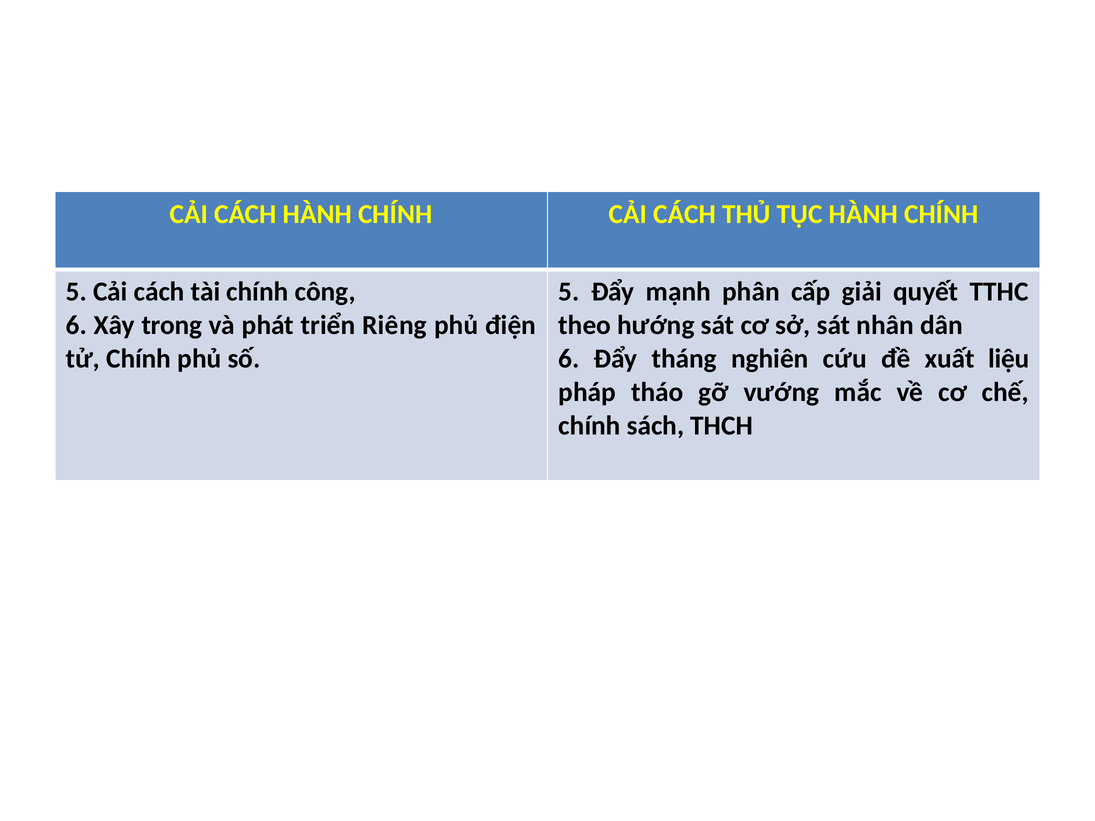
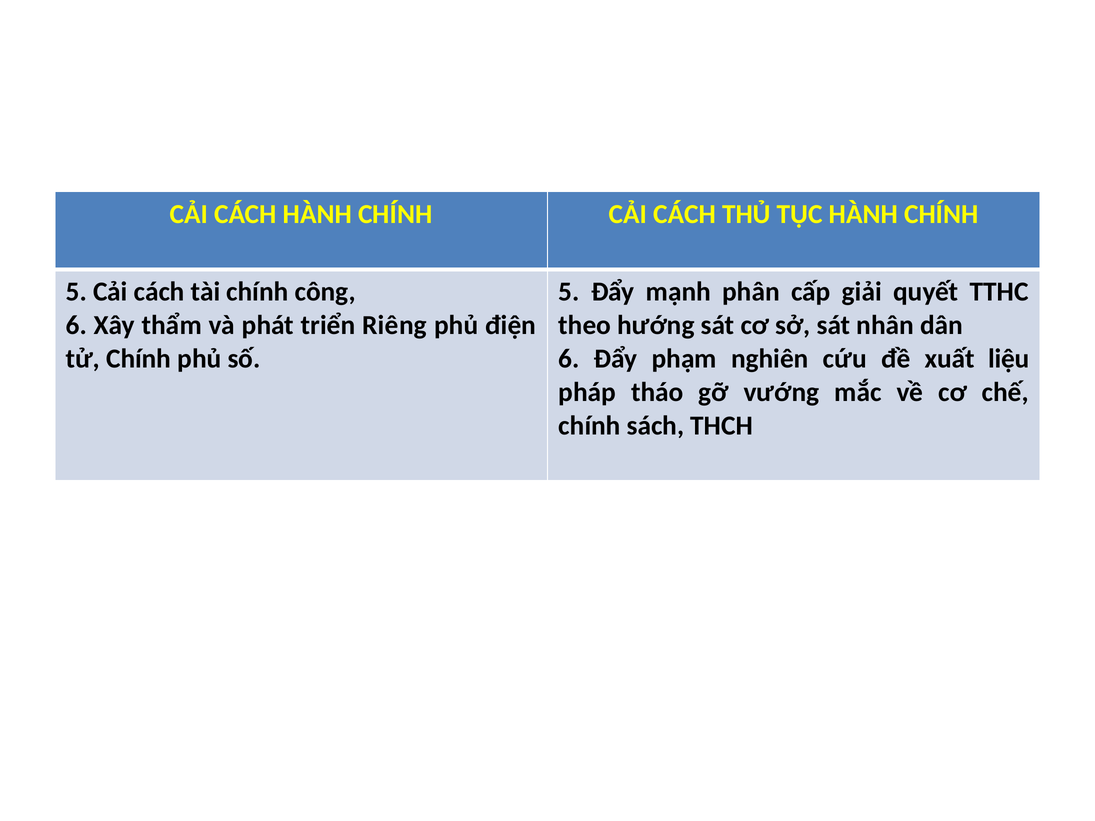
trong: trong -> thẩm
tháng: tháng -> phạm
